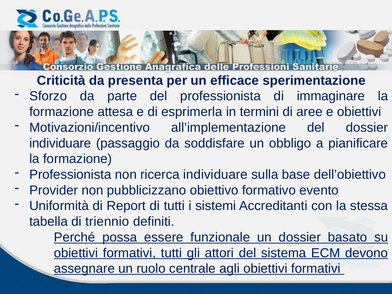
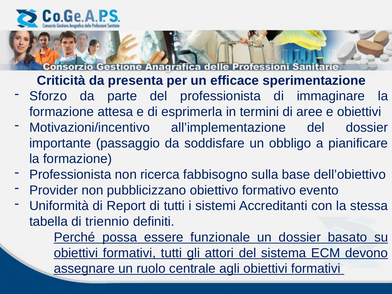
individuare at (60, 143): individuare -> importante
ricerca individuare: individuare -> fabbisogno
